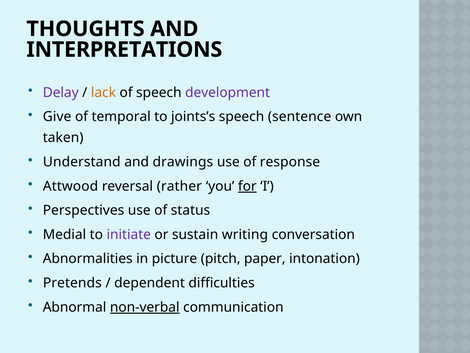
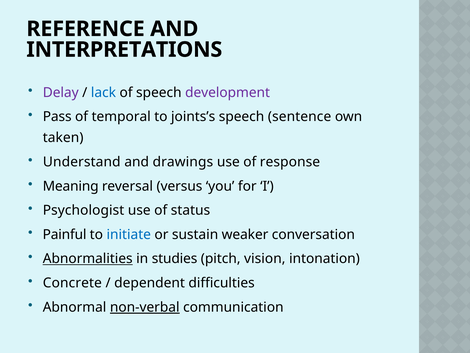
THOUGHTS: THOUGHTS -> REFERENCE
lack colour: orange -> blue
Give: Give -> Pass
Attwood: Attwood -> Meaning
rather: rather -> versus
for underline: present -> none
Perspectives: Perspectives -> Psychologist
Medial: Medial -> Painful
initiate colour: purple -> blue
writing: writing -> weaker
Abnormalities underline: none -> present
picture: picture -> studies
paper: paper -> vision
Pretends: Pretends -> Concrete
